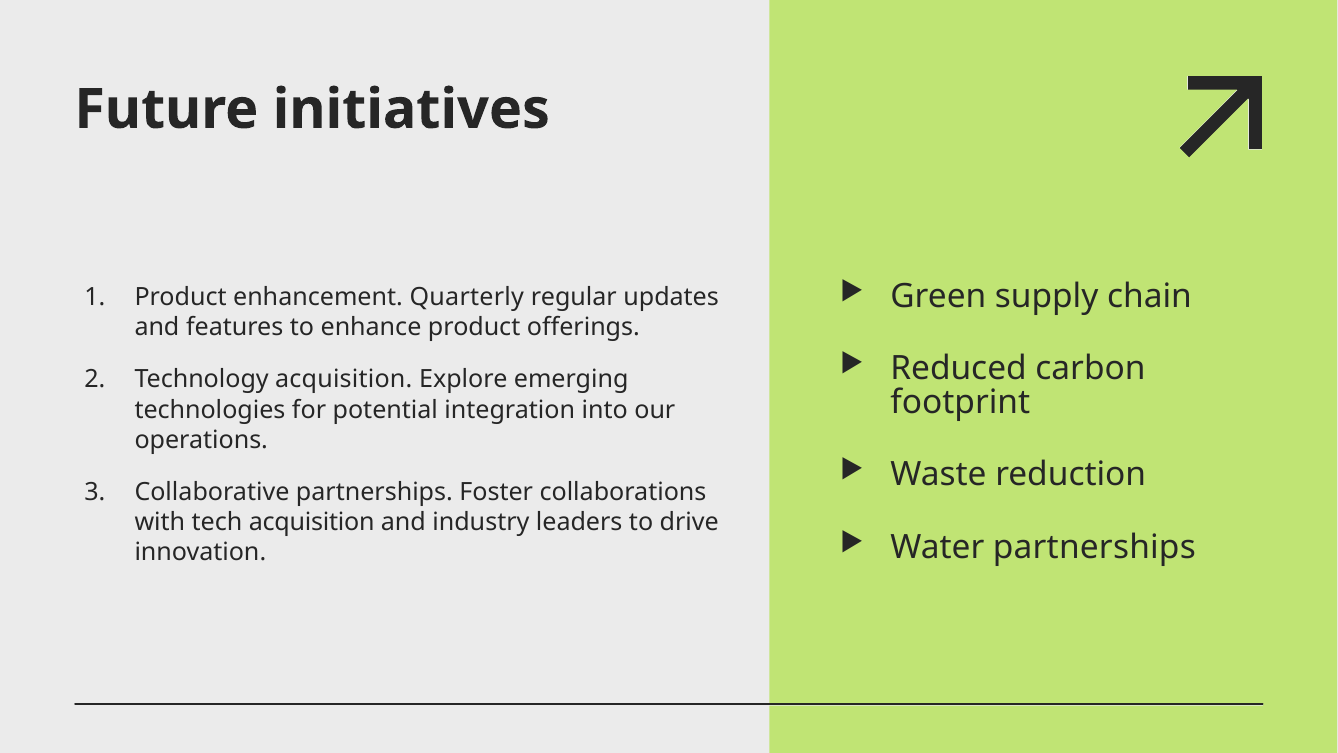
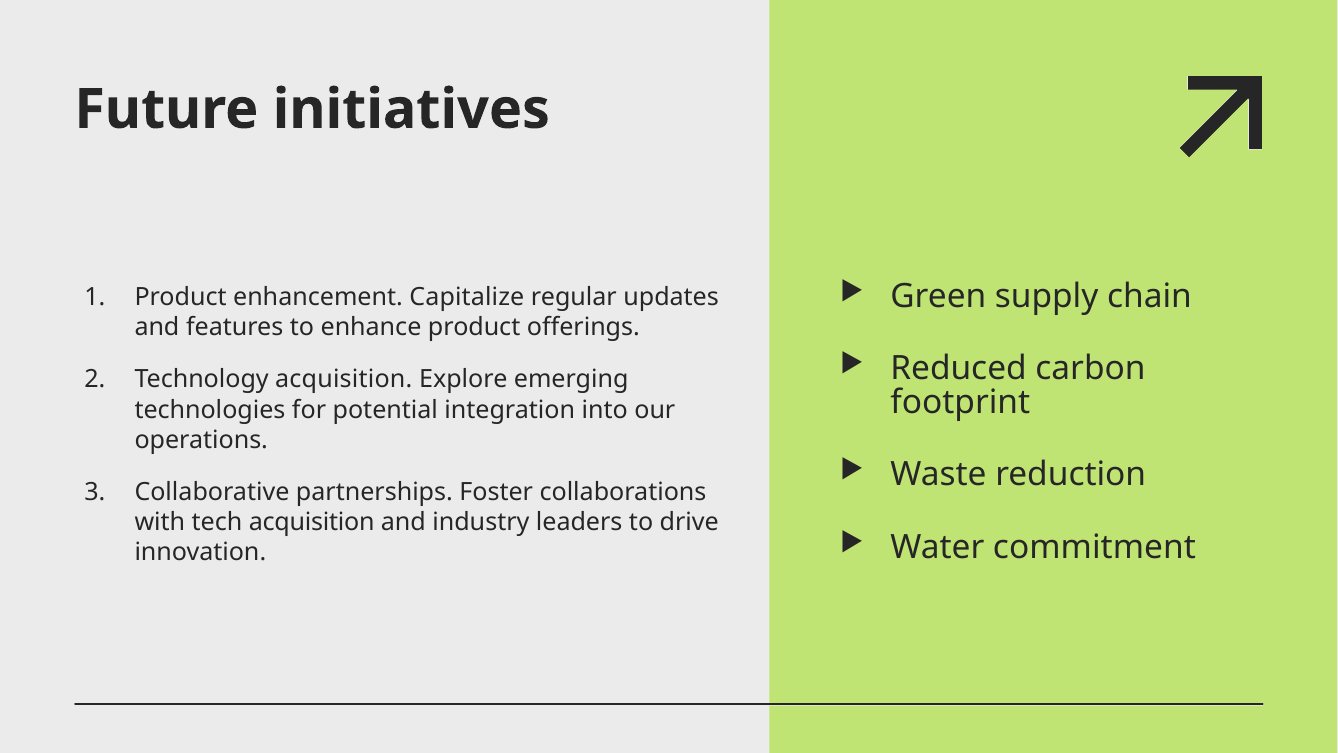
Quarterly: Quarterly -> Capitalize
Water partnerships: partnerships -> commitment
